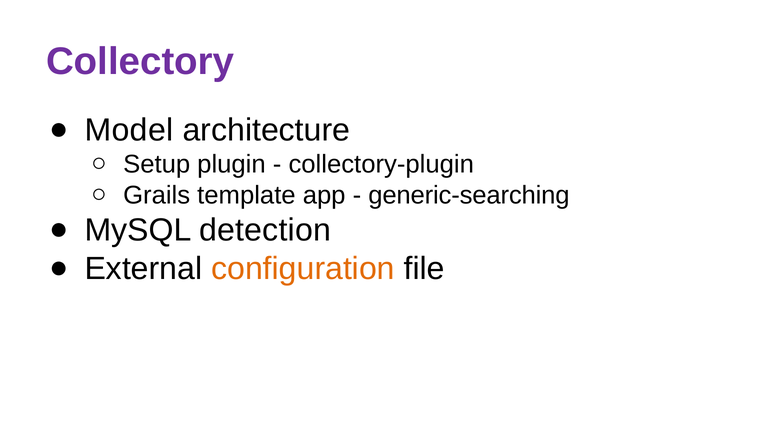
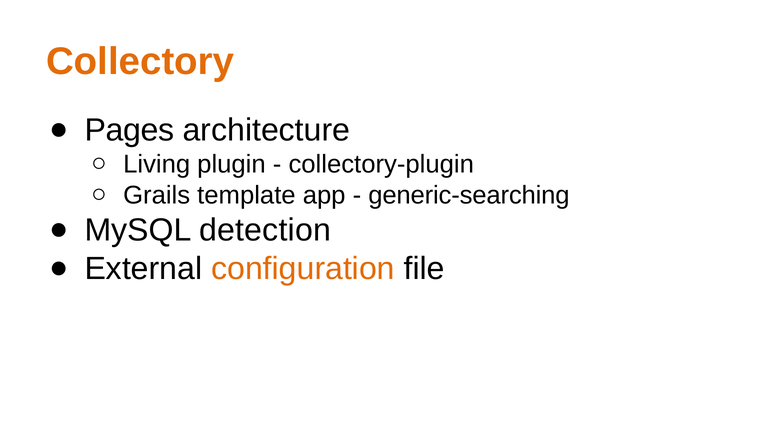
Collectory colour: purple -> orange
Model: Model -> Pages
Setup: Setup -> Living
